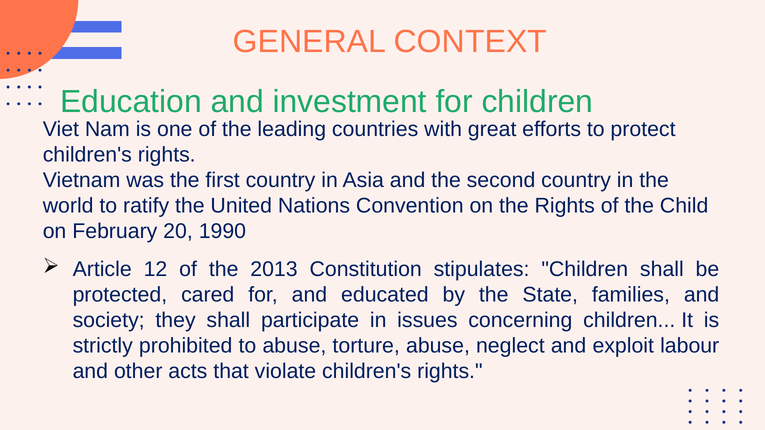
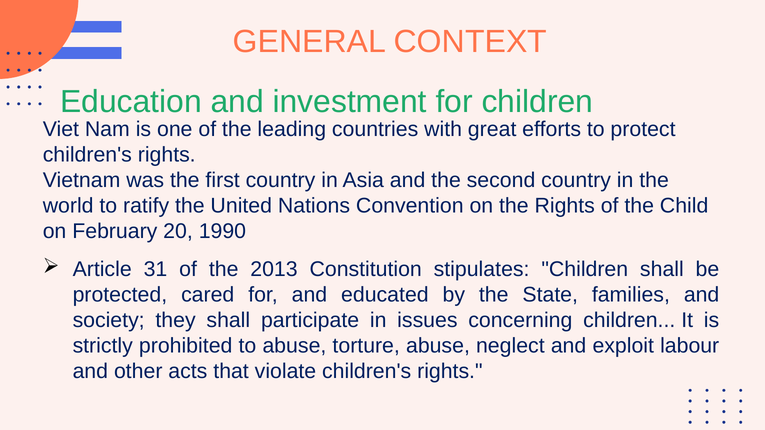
12: 12 -> 31
